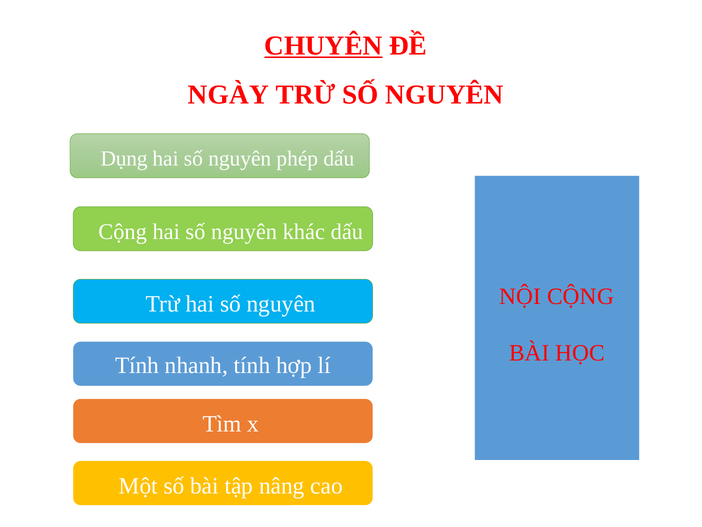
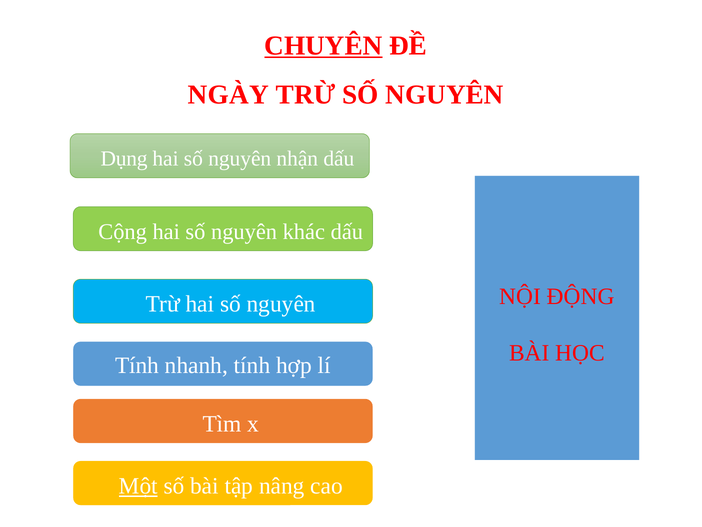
phép: phép -> nhận
NỘI CỘNG: CỘNG -> ĐỘNG
Một underline: none -> present
